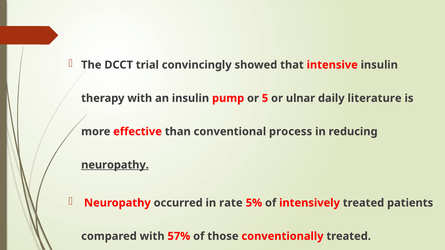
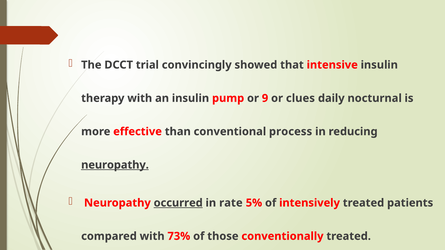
5: 5 -> 9
ulnar: ulnar -> clues
literature: literature -> nocturnal
occurred underline: none -> present
57%: 57% -> 73%
